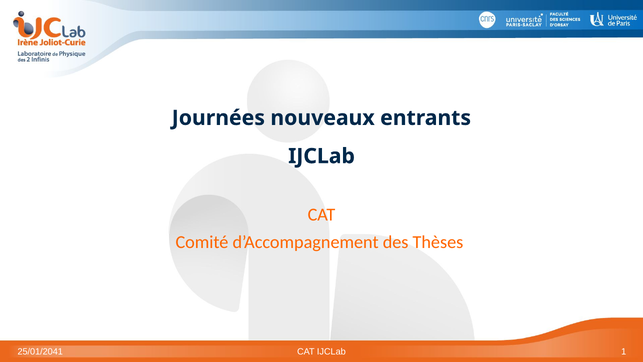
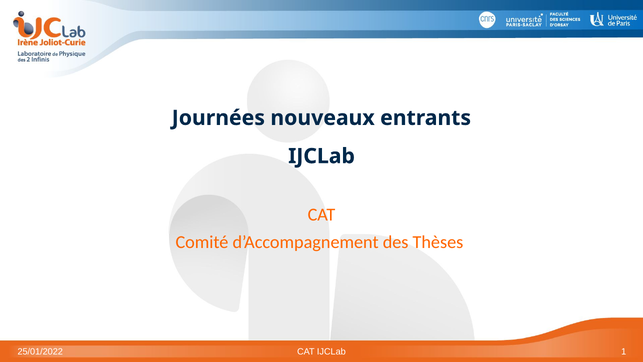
25/01/2041: 25/01/2041 -> 25/01/2022
